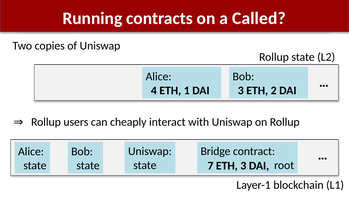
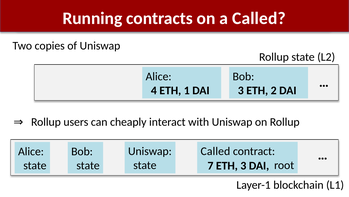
Bridge at (215, 151): Bridge -> Called
